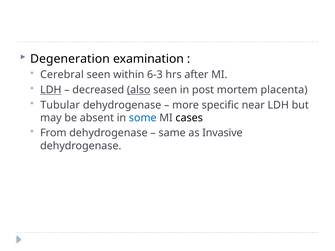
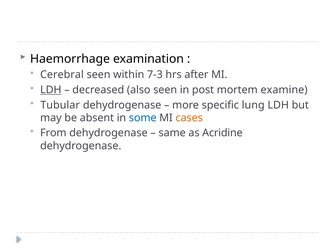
Degeneration: Degeneration -> Haemorrhage
6-3: 6-3 -> 7-3
also underline: present -> none
placenta: placenta -> examine
near: near -> lung
cases colour: black -> orange
Invasive: Invasive -> Acridine
